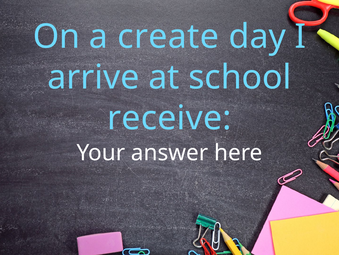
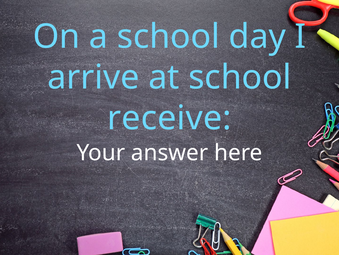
a create: create -> school
